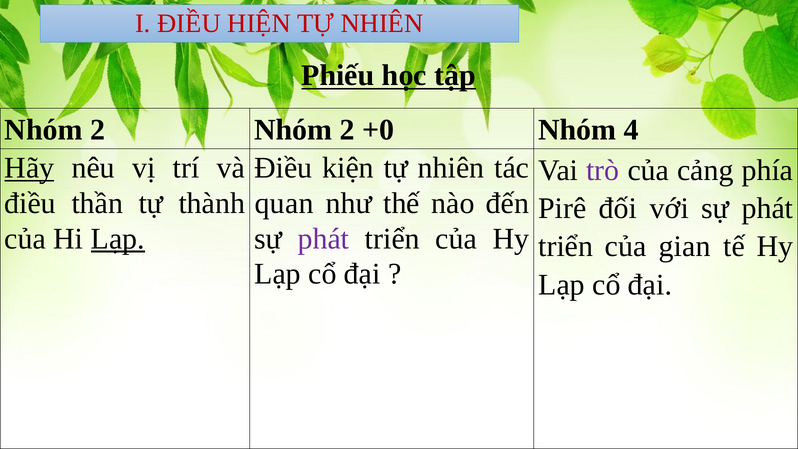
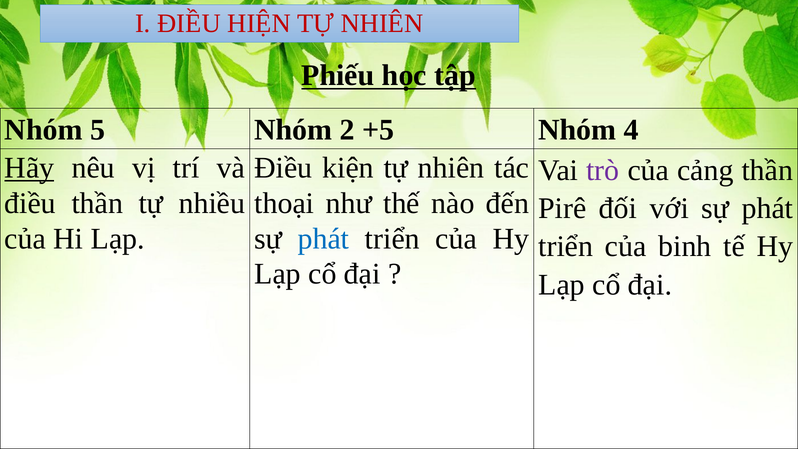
2 at (98, 130): 2 -> 5
+0: +0 -> +5
cảng phía: phía -> thần
thành: thành -> nhiều
quan: quan -> thoại
Lạp at (118, 239) underline: present -> none
phát at (324, 239) colour: purple -> blue
gian: gian -> binh
